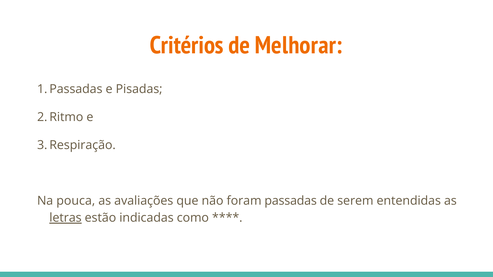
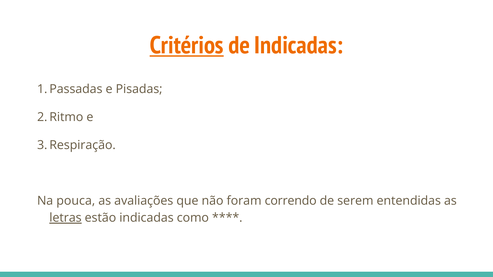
Critérios underline: none -> present
de Melhorar: Melhorar -> Indicadas
passadas: passadas -> correndo
